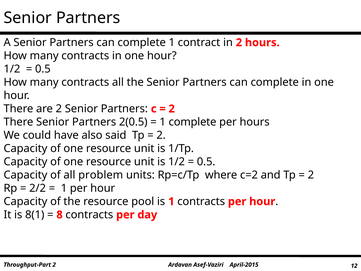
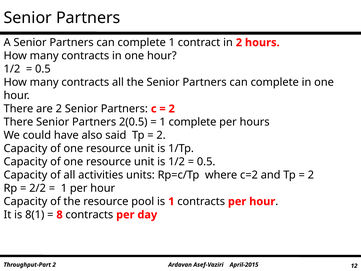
problem: problem -> activities
